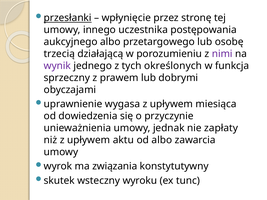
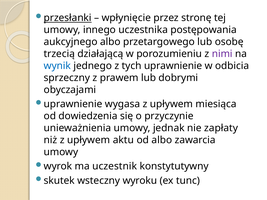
wynik colour: purple -> blue
tych określonych: określonych -> uprawnienie
funkcja: funkcja -> odbicia
związania: związania -> uczestnik
